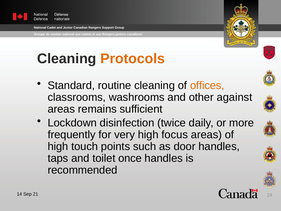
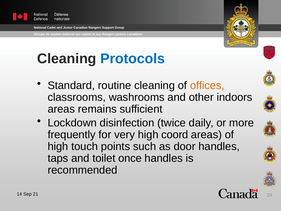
Protocols colour: orange -> blue
against: against -> indoors
focus: focus -> coord
